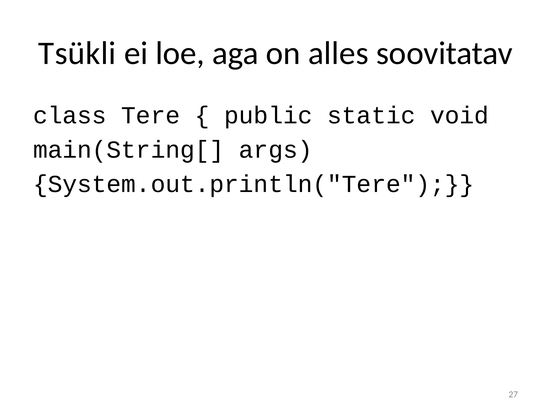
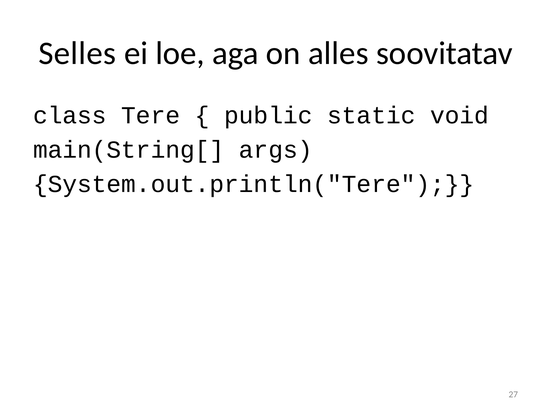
Tsükli: Tsükli -> Selles
